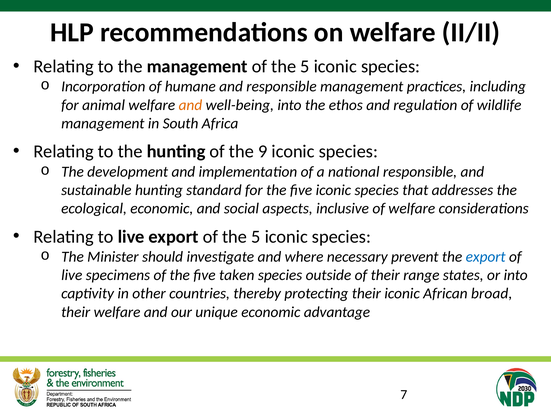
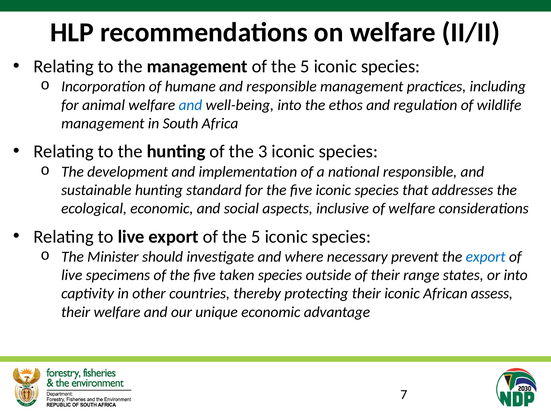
and at (190, 105) colour: orange -> blue
9: 9 -> 3
broad: broad -> assess
